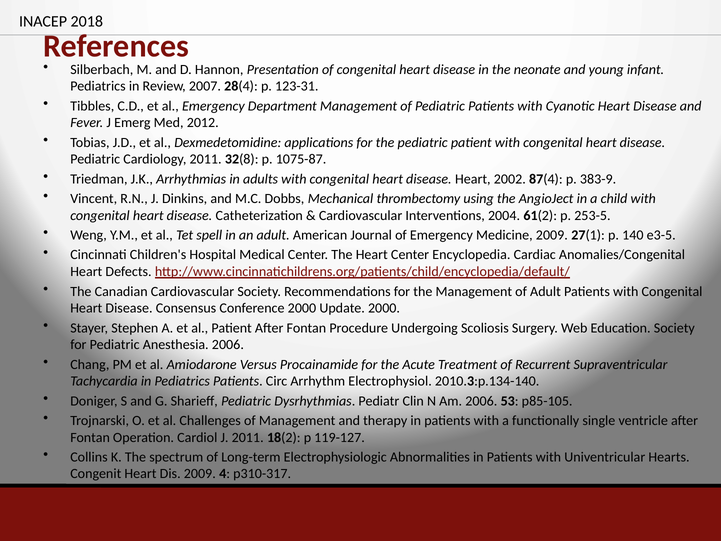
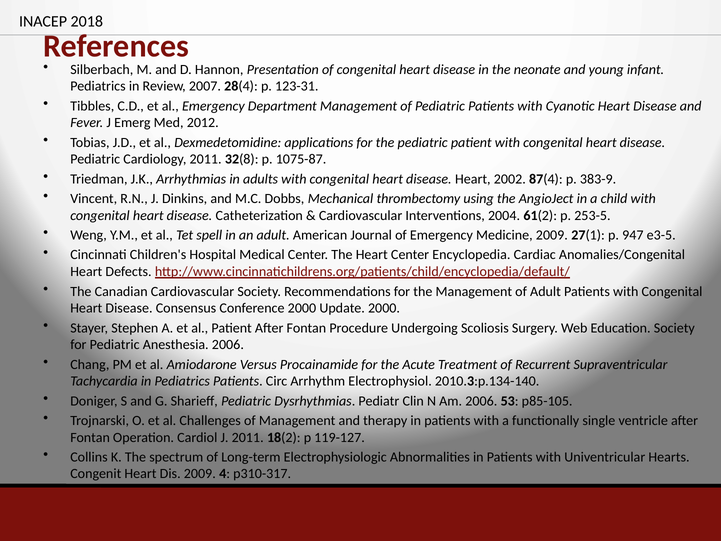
140: 140 -> 947
